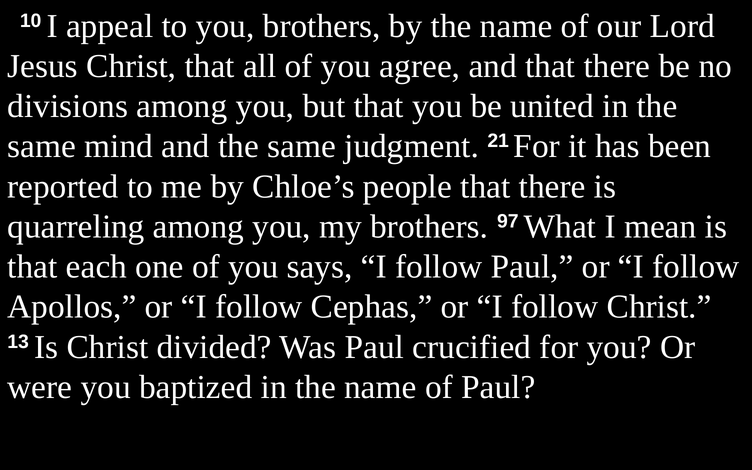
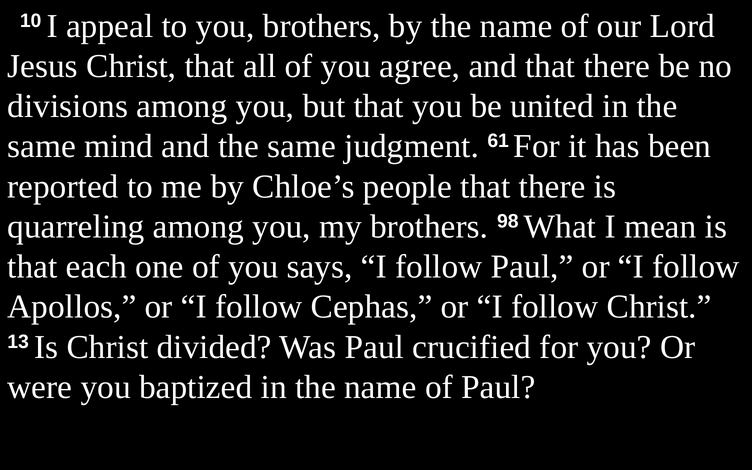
21: 21 -> 61
97: 97 -> 98
